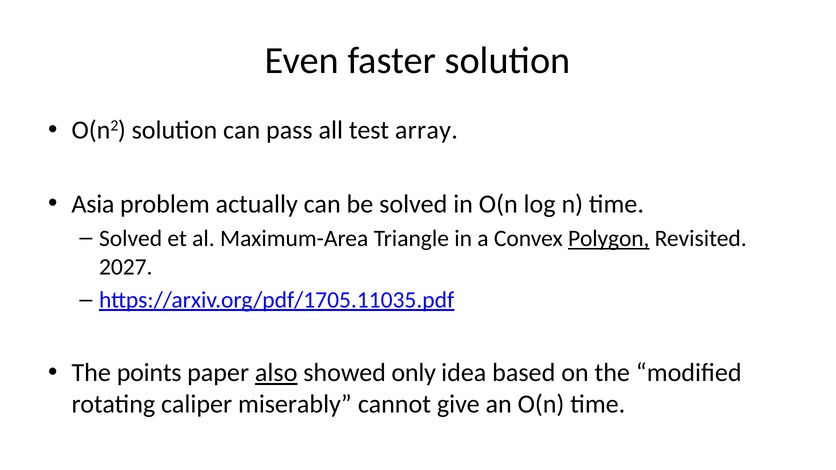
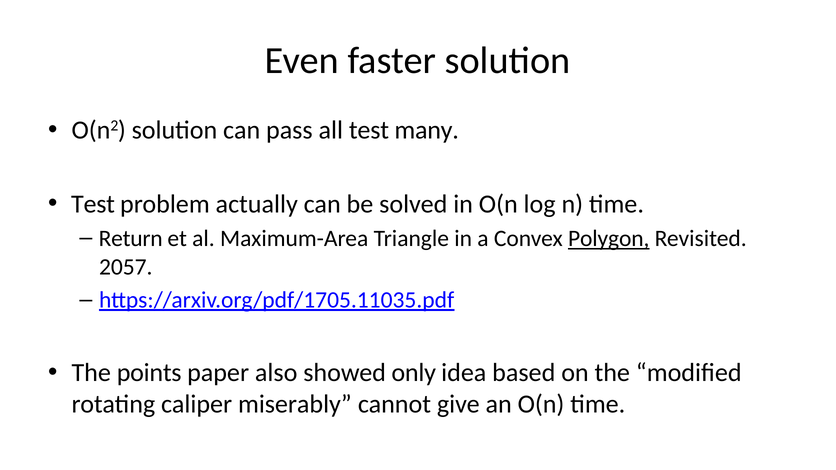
array: array -> many
Asia at (93, 204): Asia -> Test
Solved at (131, 239): Solved -> Return
2027: 2027 -> 2057
also underline: present -> none
